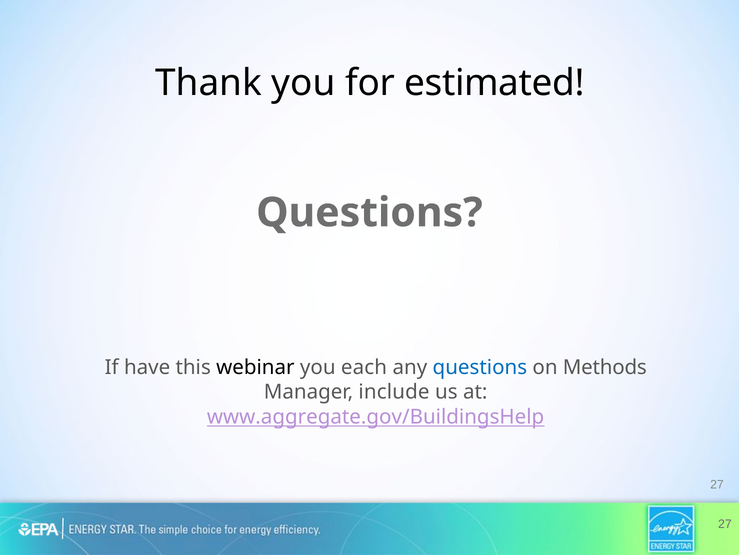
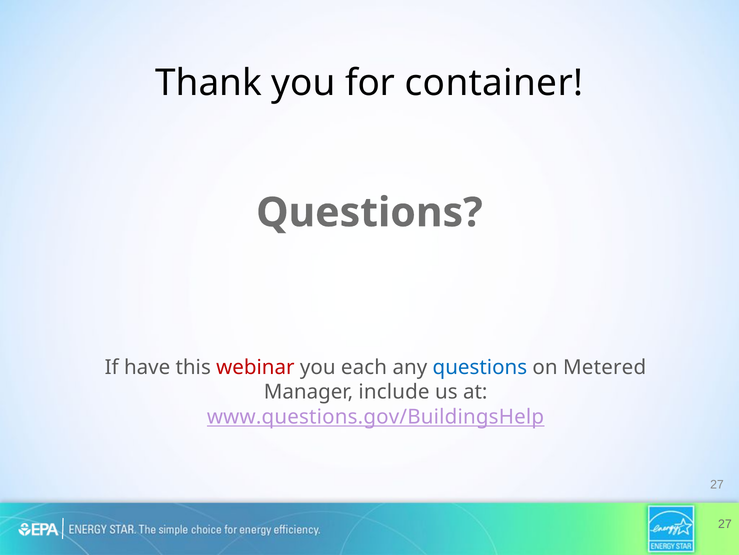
estimated: estimated -> container
webinar colour: black -> red
Methods: Methods -> Metered
www.aggregate.gov/BuildingsHelp: www.aggregate.gov/BuildingsHelp -> www.questions.gov/BuildingsHelp
